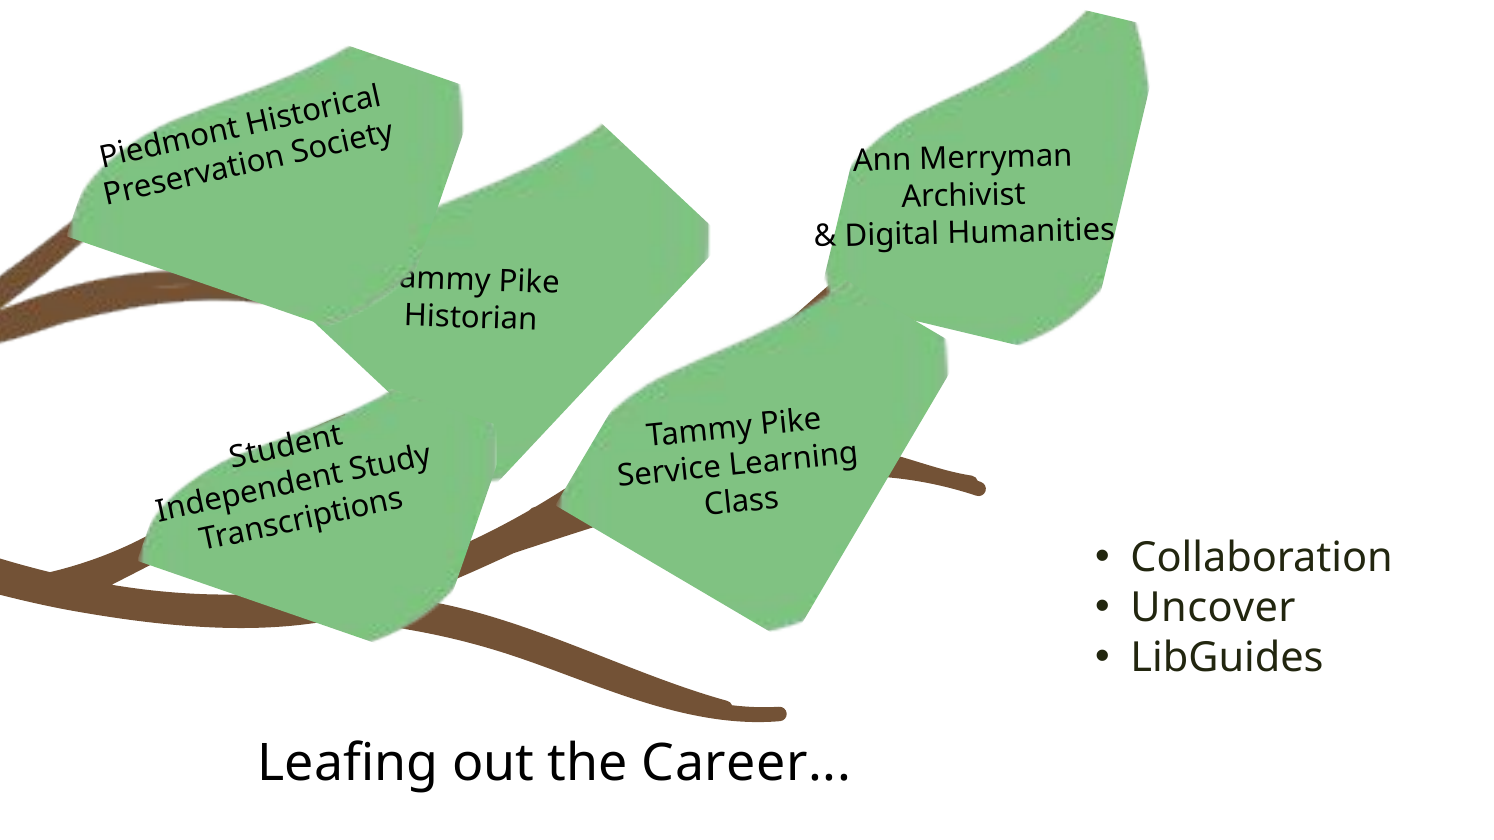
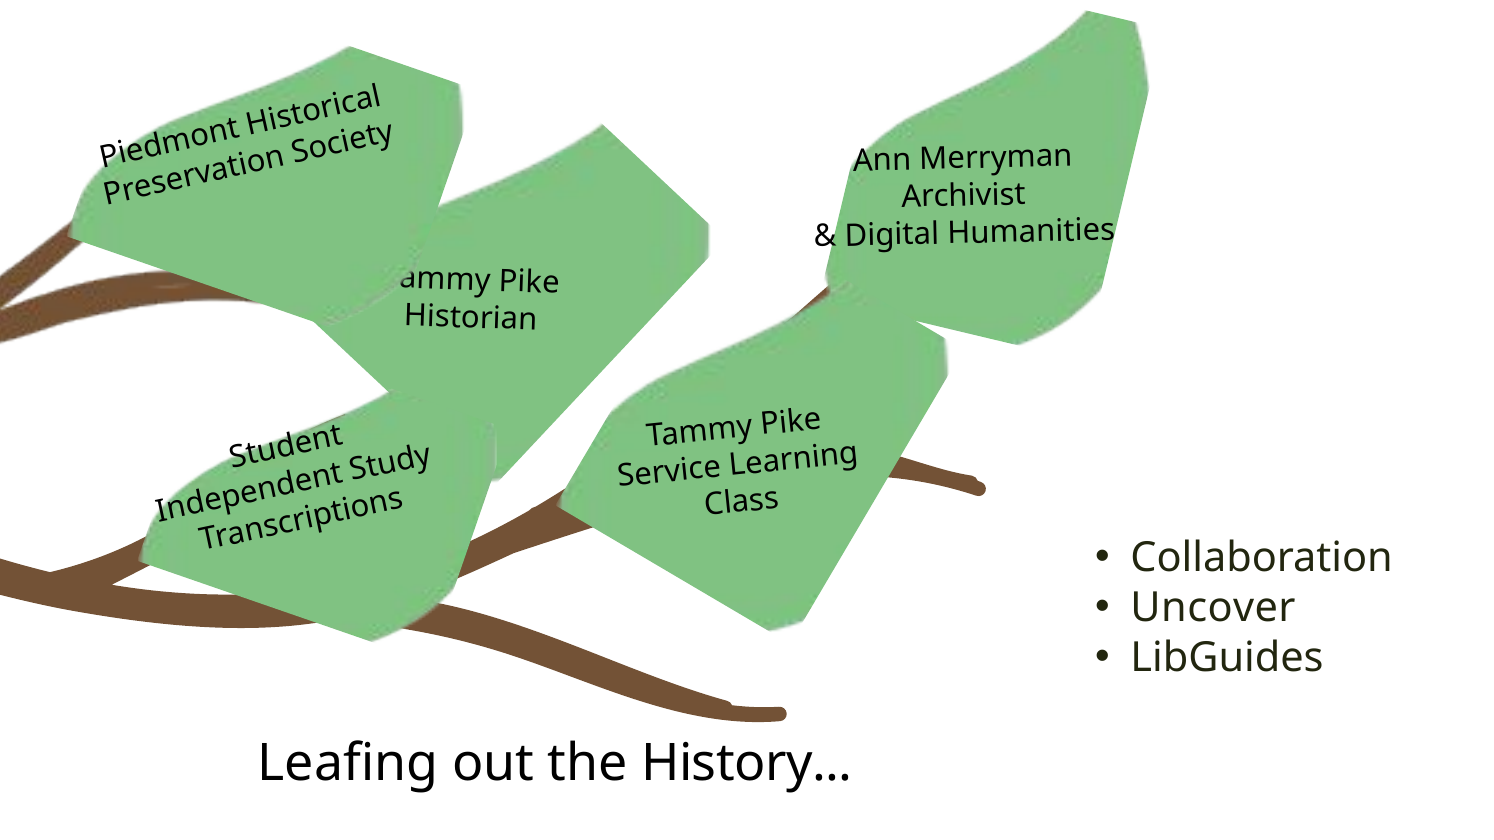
Career: Career -> History
